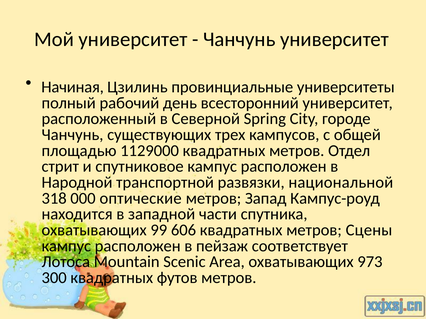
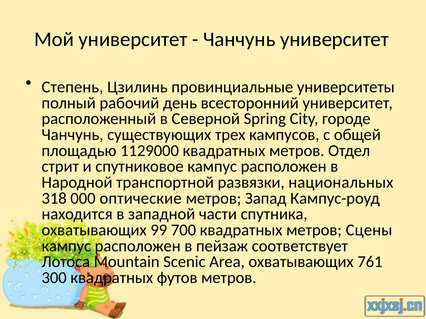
Начиная: Начиная -> Степень
национальной: национальной -> национальных
606: 606 -> 700
973: 973 -> 761
